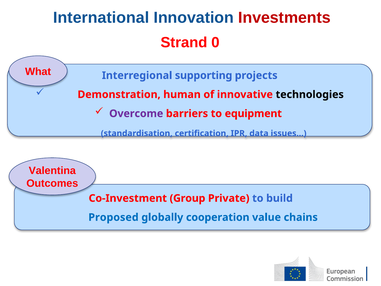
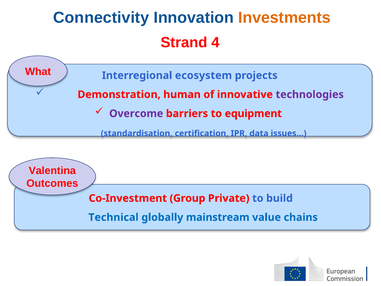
International: International -> Connectivity
Investments colour: red -> orange
0: 0 -> 4
supporting: supporting -> ecosystem
technologies colour: black -> purple
Proposed: Proposed -> Technical
cooperation: cooperation -> mainstream
